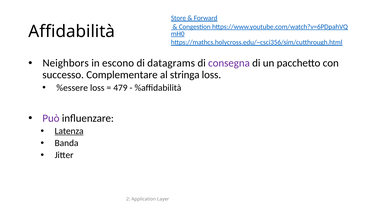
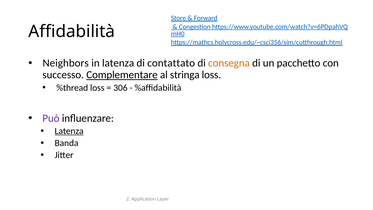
in escono: escono -> latenza
datagrams: datagrams -> contattato
consegna colour: purple -> orange
Complementare underline: none -> present
%essere: %essere -> %thread
479: 479 -> 306
